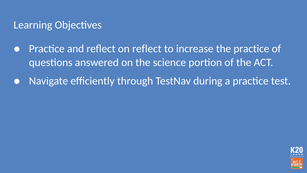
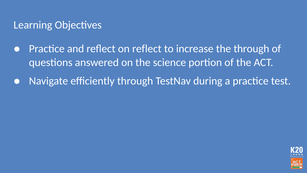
the practice: practice -> through
